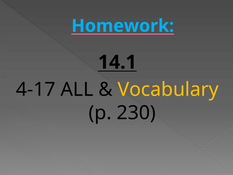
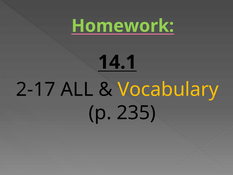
Homework colour: light blue -> light green
4-17: 4-17 -> 2-17
230: 230 -> 235
